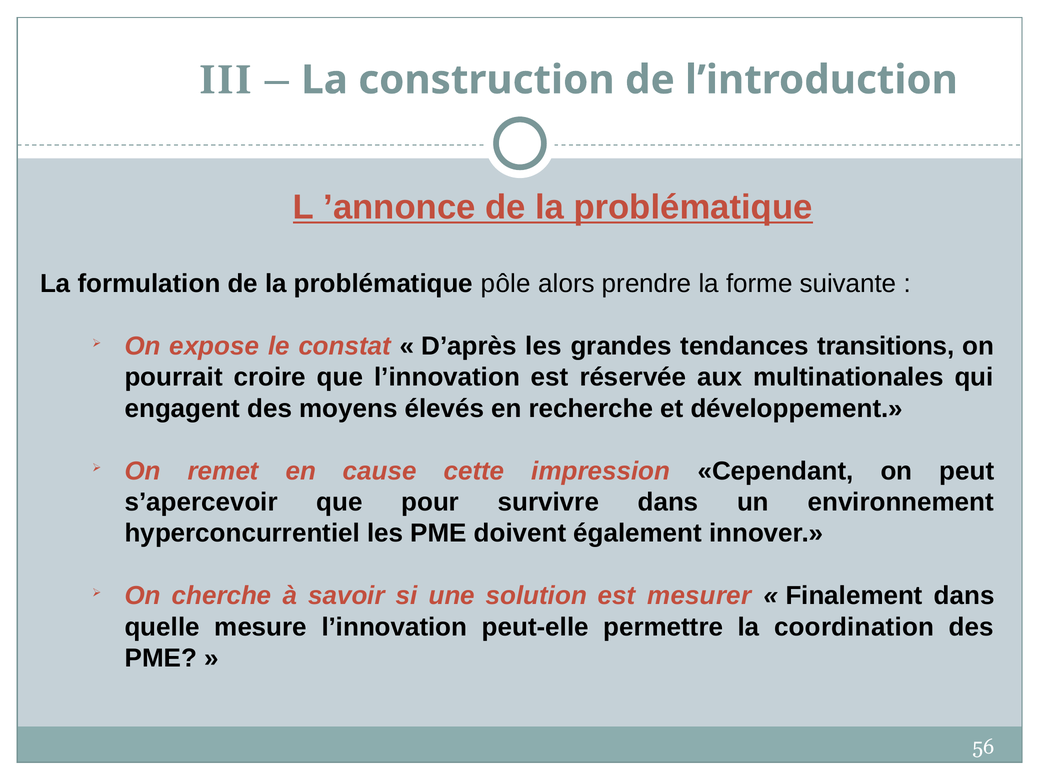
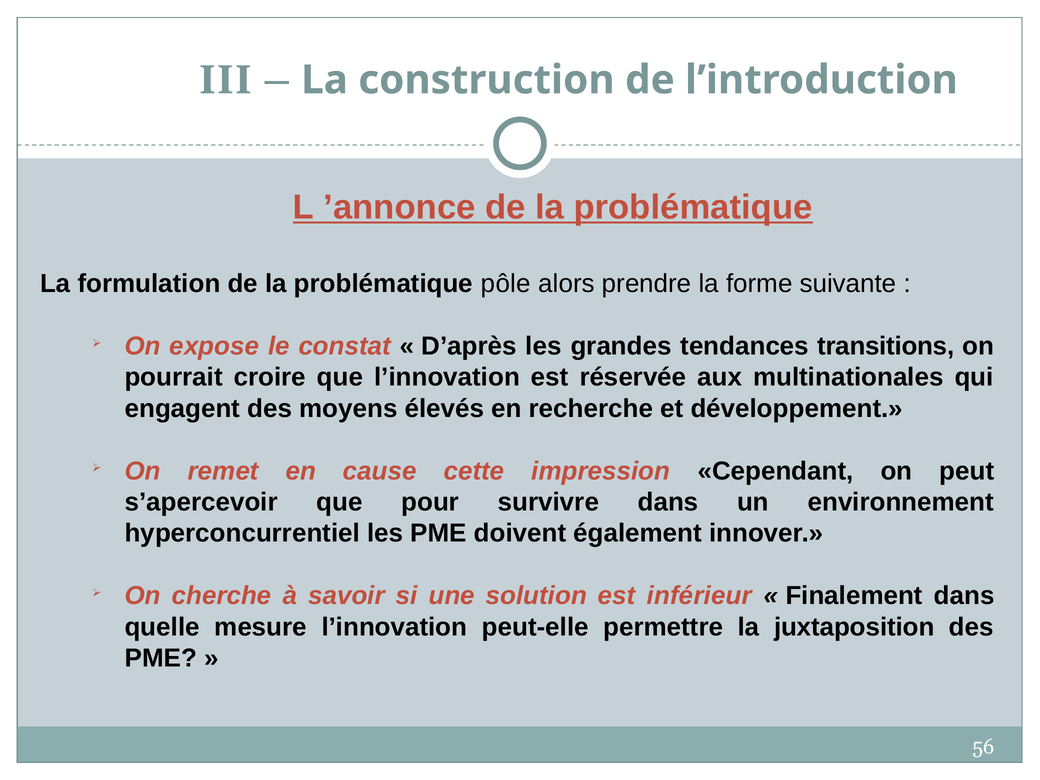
mesurer: mesurer -> inférieur
coordination: coordination -> juxtaposition
